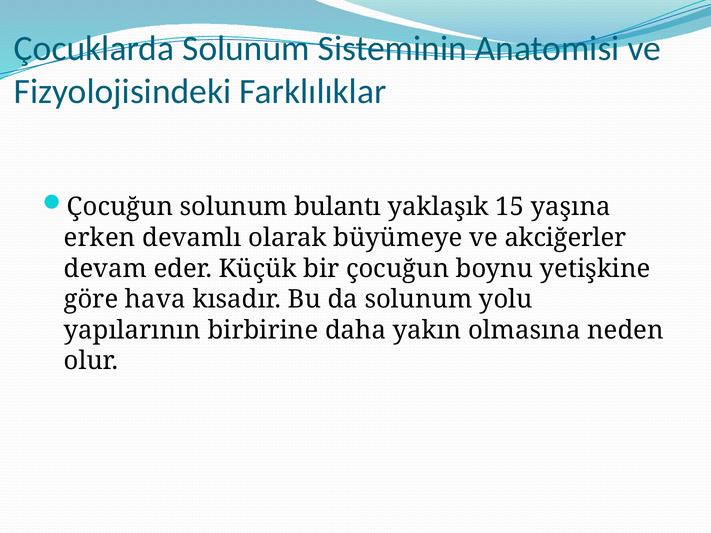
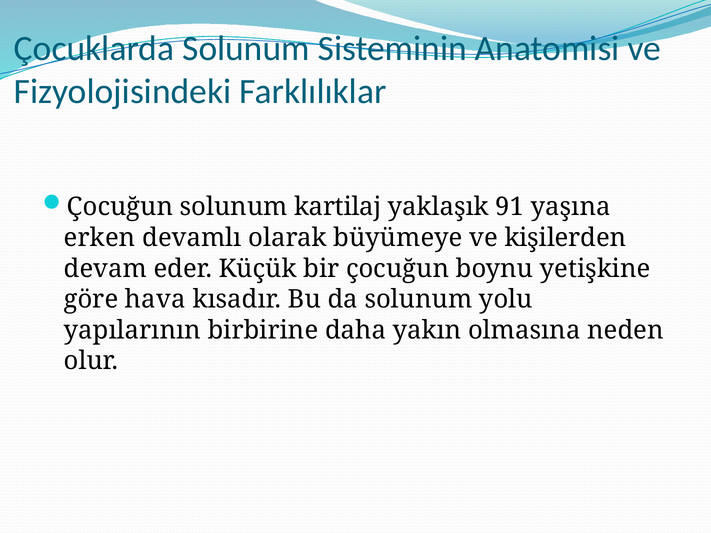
bulantı: bulantı -> kartilaj
15: 15 -> 91
akciğerler: akciğerler -> kişilerden
